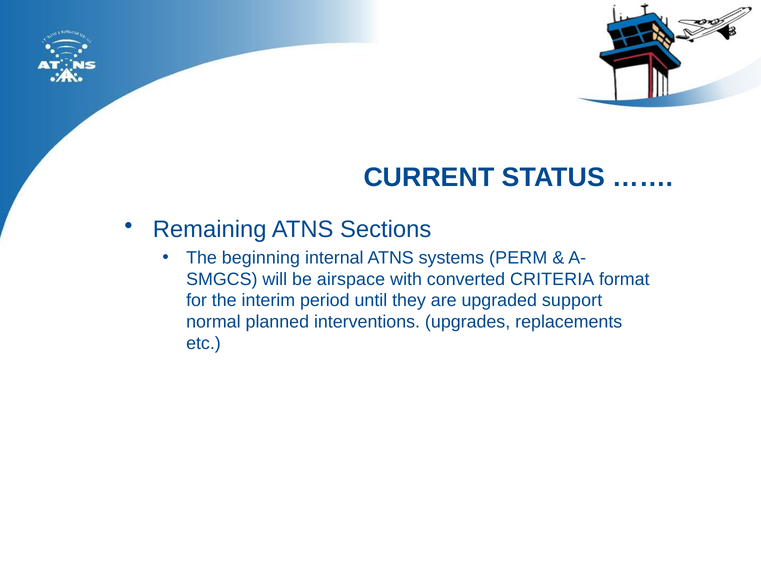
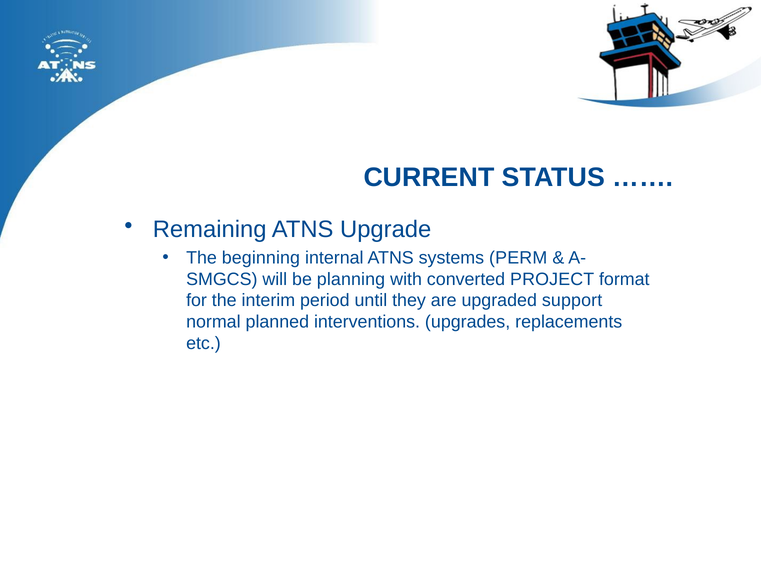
Sections: Sections -> Upgrade
airspace: airspace -> planning
CRITERIA: CRITERIA -> PROJECT
